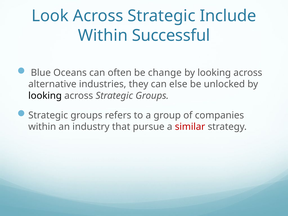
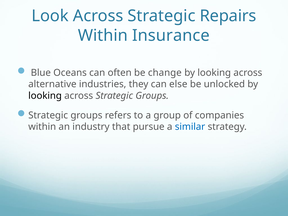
Include: Include -> Repairs
Successful: Successful -> Insurance
similar colour: red -> blue
